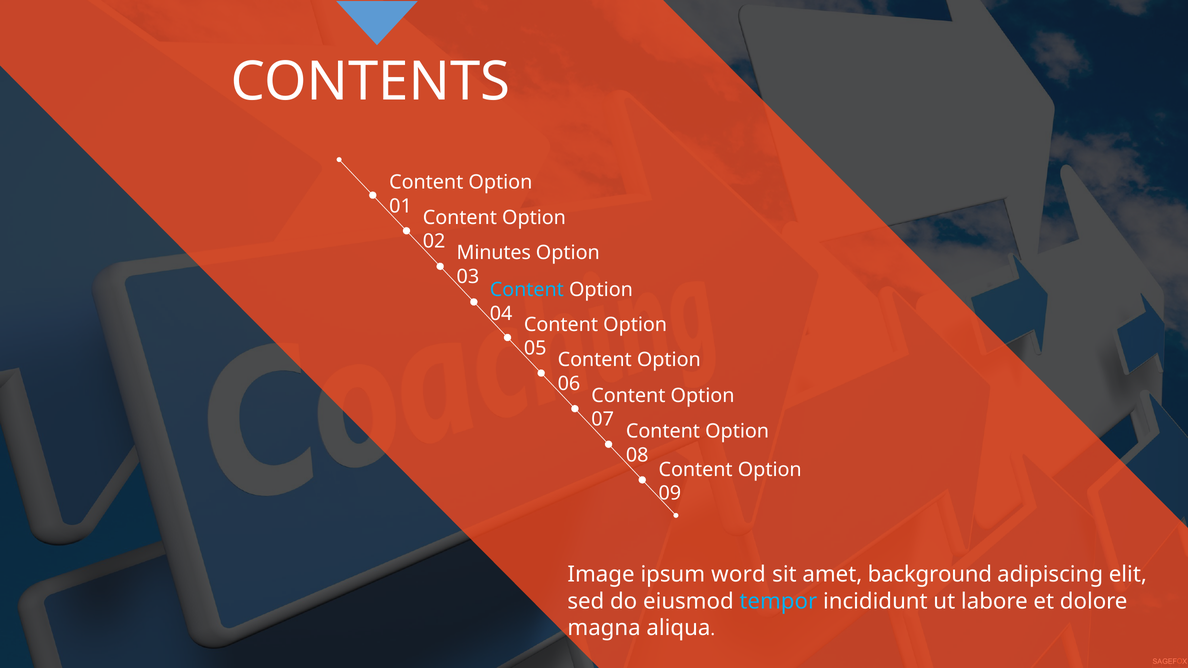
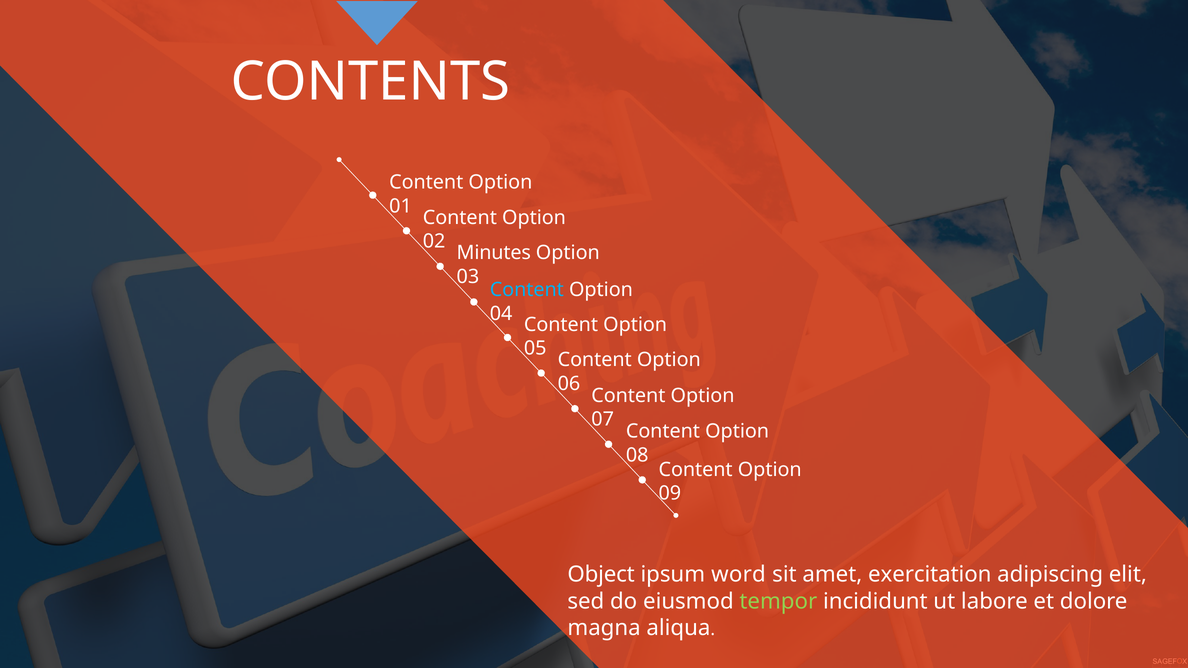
Image: Image -> Object
background: background -> exercitation
tempor colour: light blue -> light green
